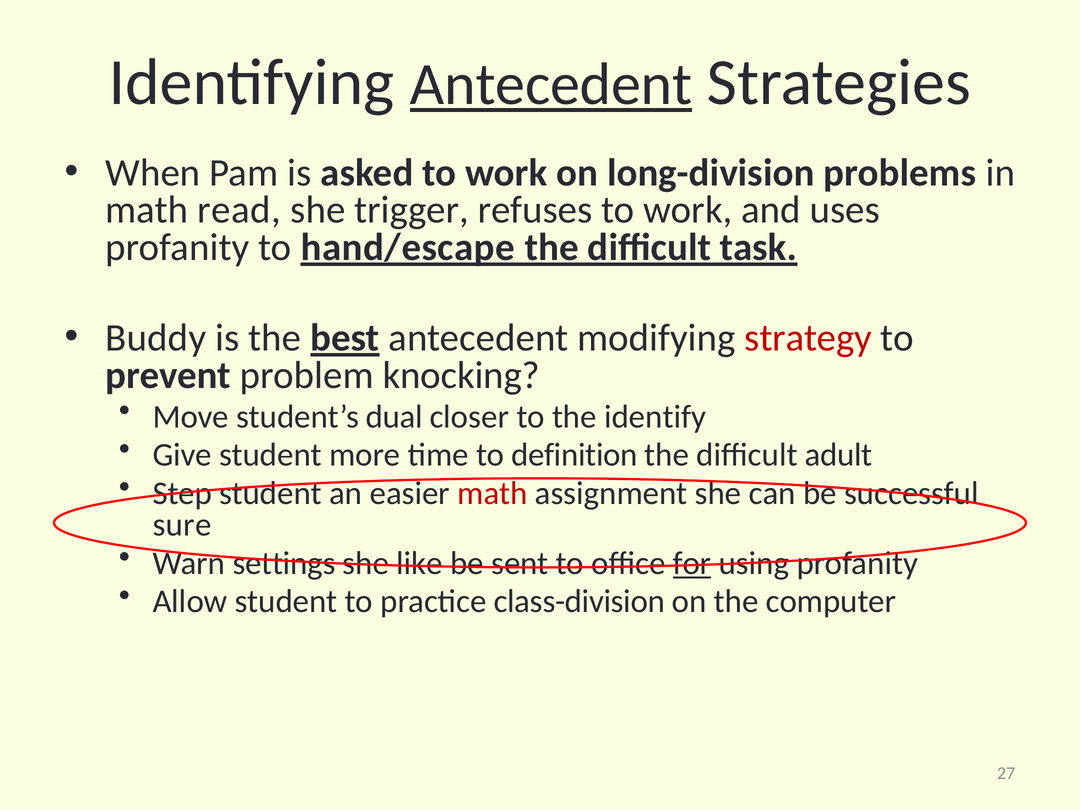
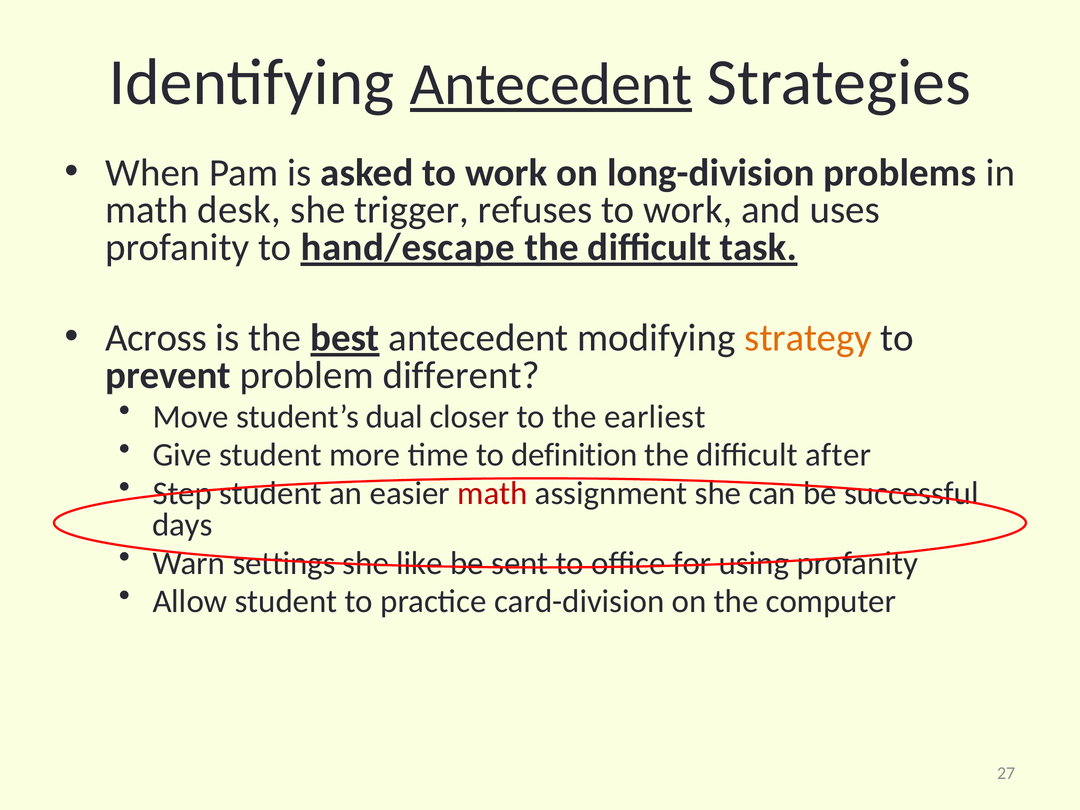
read: read -> desk
Buddy: Buddy -> Across
strategy colour: red -> orange
knocking: knocking -> different
identify: identify -> earliest
adult: adult -> after
sure: sure -> days
for underline: present -> none
class-division: class-division -> card-division
